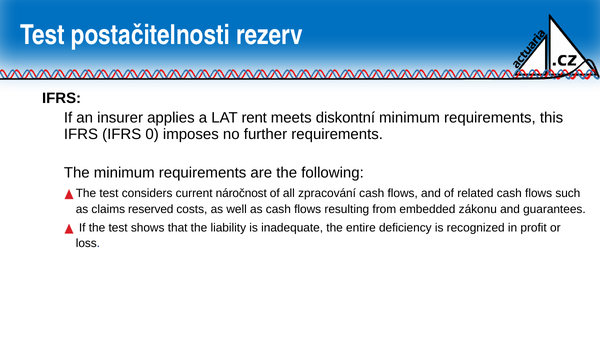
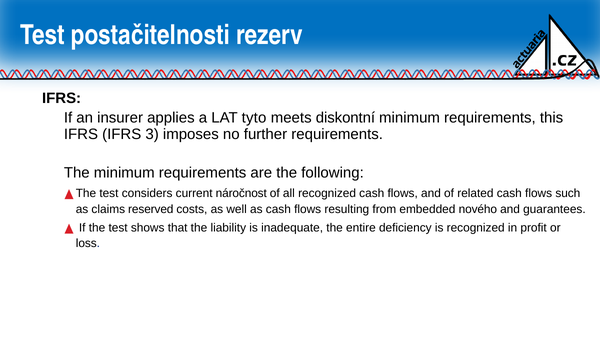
rent: rent -> tyto
0: 0 -> 3
all zpracování: zpracování -> recognized
zákonu: zákonu -> nového
